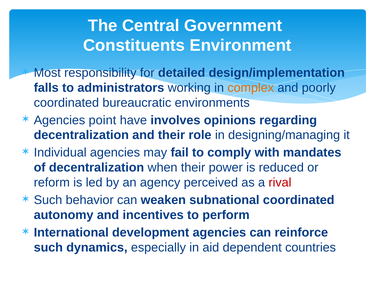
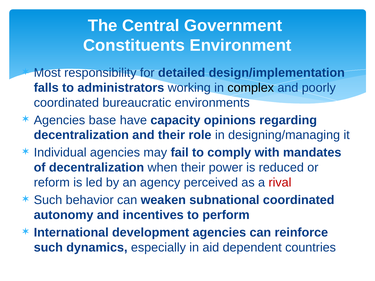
complex colour: orange -> black
point: point -> base
involves: involves -> capacity
